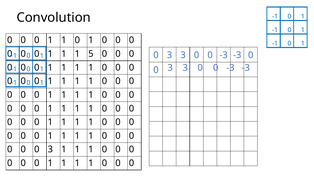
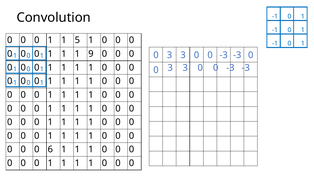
0 1 1 0: 0 -> 5
5: 5 -> 9
3 at (50, 149): 3 -> 6
